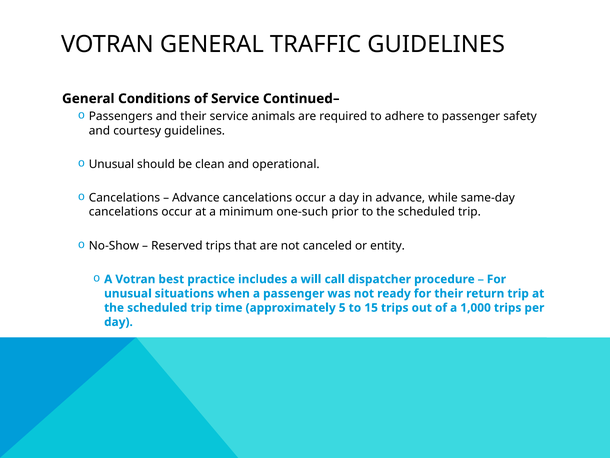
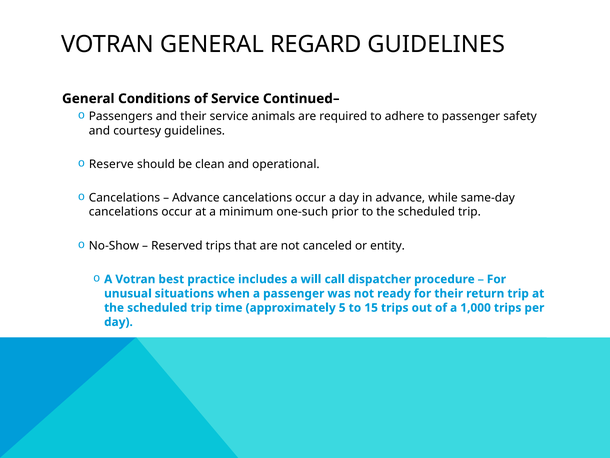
TRAFFIC: TRAFFIC -> REGARD
Unusual at (111, 164): Unusual -> Reserve
